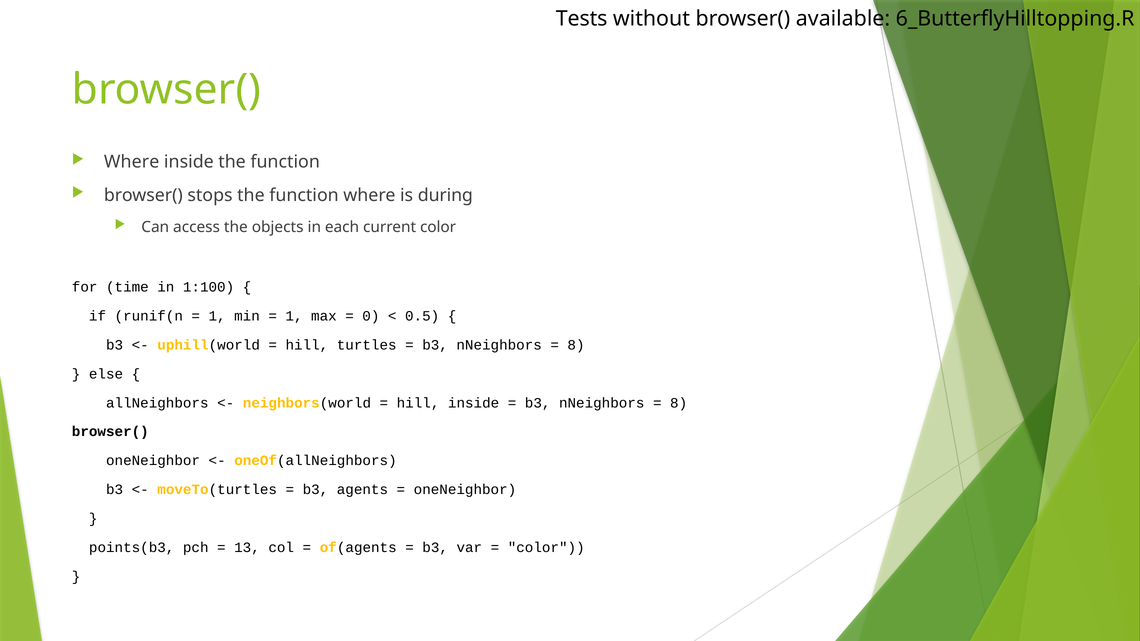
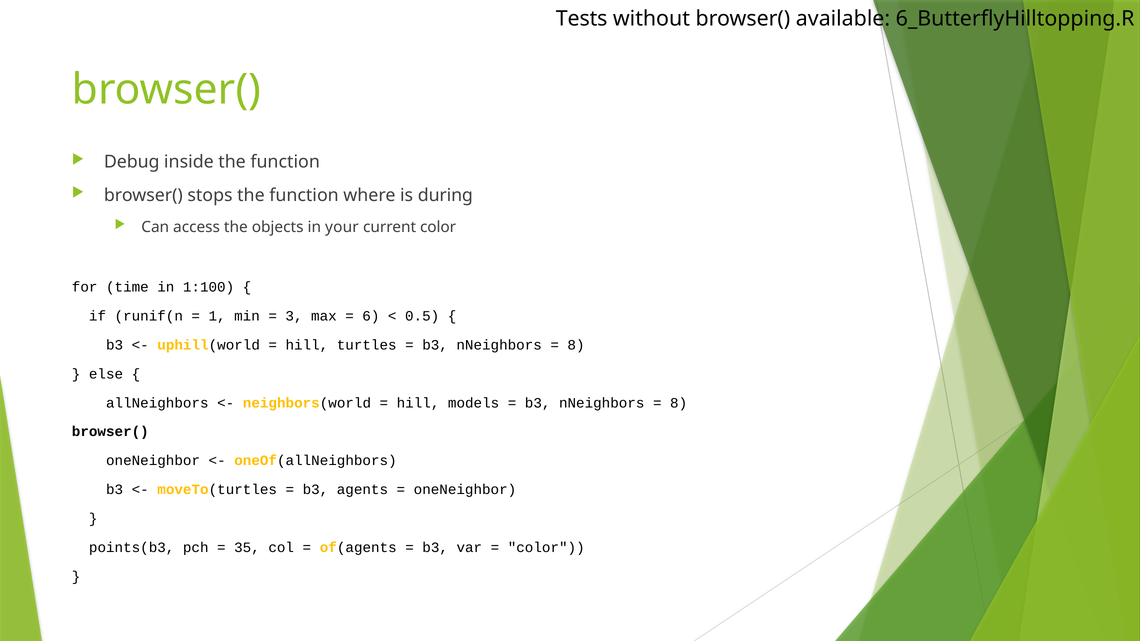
Where at (132, 162): Where -> Debug
each: each -> your
1 at (294, 316): 1 -> 3
0: 0 -> 6
hill inside: inside -> models
13: 13 -> 35
